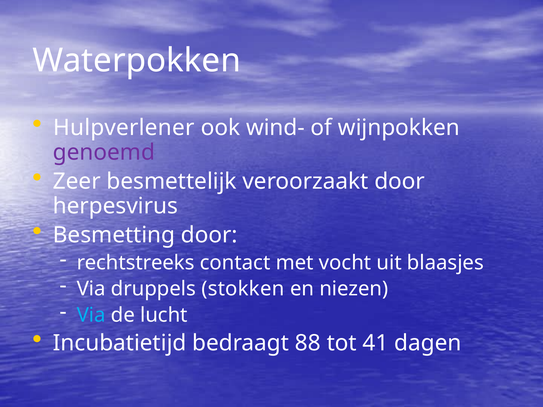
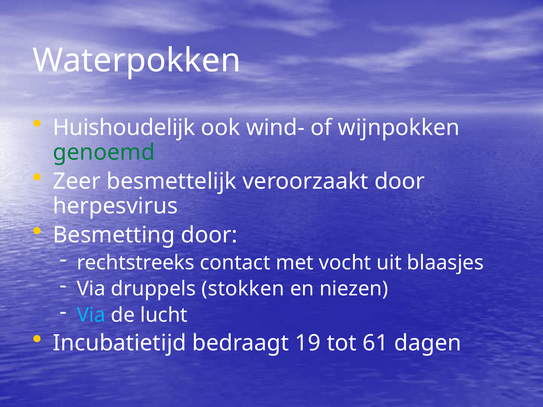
Hulpverlener: Hulpverlener -> Huishoudelijk
genoemd colour: purple -> green
88: 88 -> 19
41: 41 -> 61
